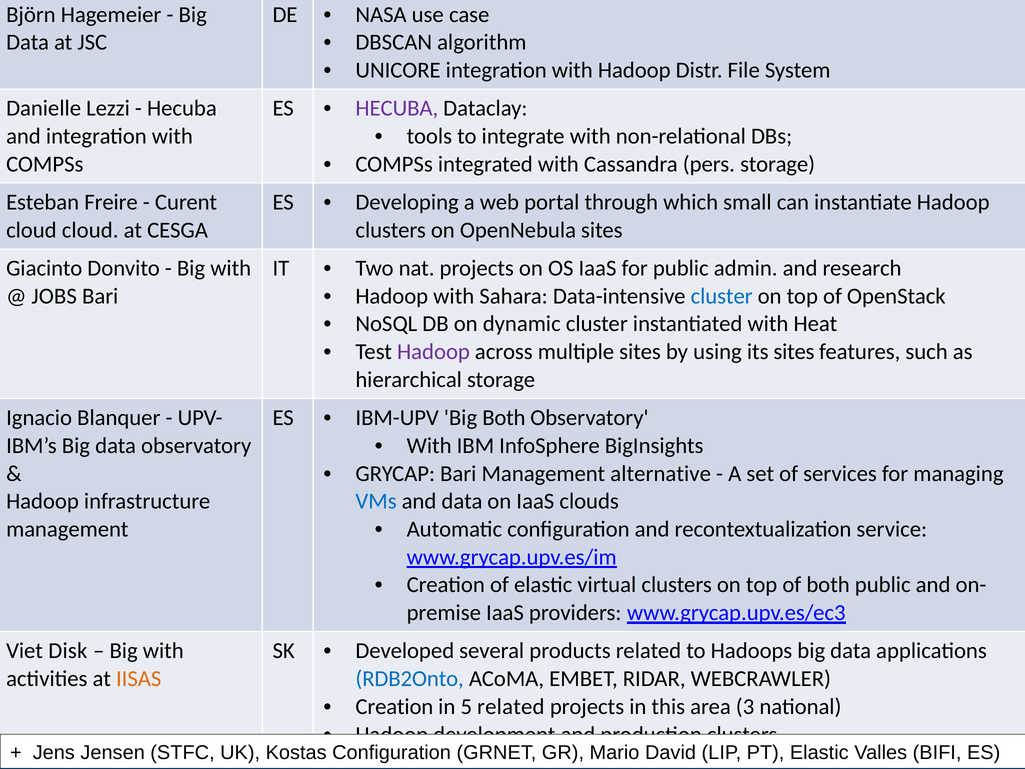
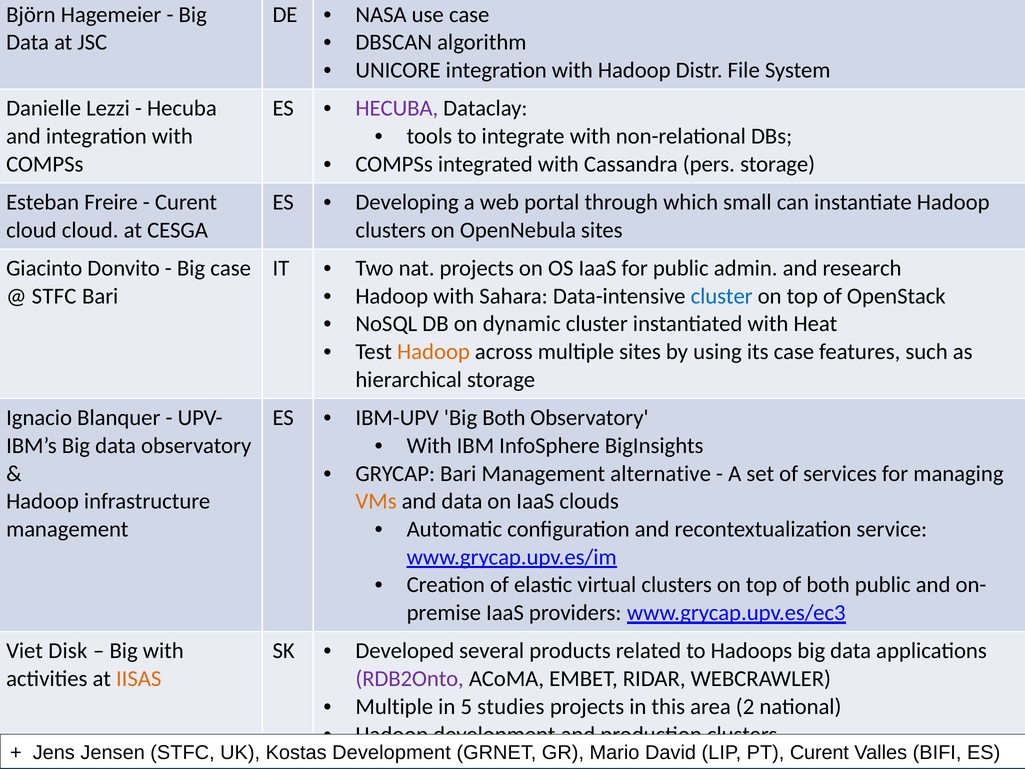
with at (231, 268): with -> case
JOBS at (54, 296): JOBS -> STFC
Hadoop at (434, 352) colour: purple -> orange
its sites: sites -> case
VMs colour: blue -> orange
RDB2Onto colour: blue -> purple
Creation at (394, 706): Creation -> Multiple
5 related: related -> studies
3: 3 -> 2
Kostas Configuration: Configuration -> Development
PT Elastic: Elastic -> Curent
